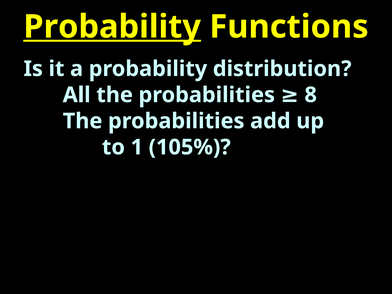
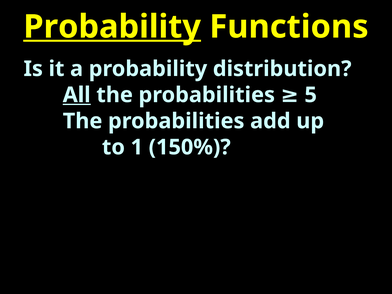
All underline: none -> present
8: 8 -> 5
105%: 105% -> 150%
